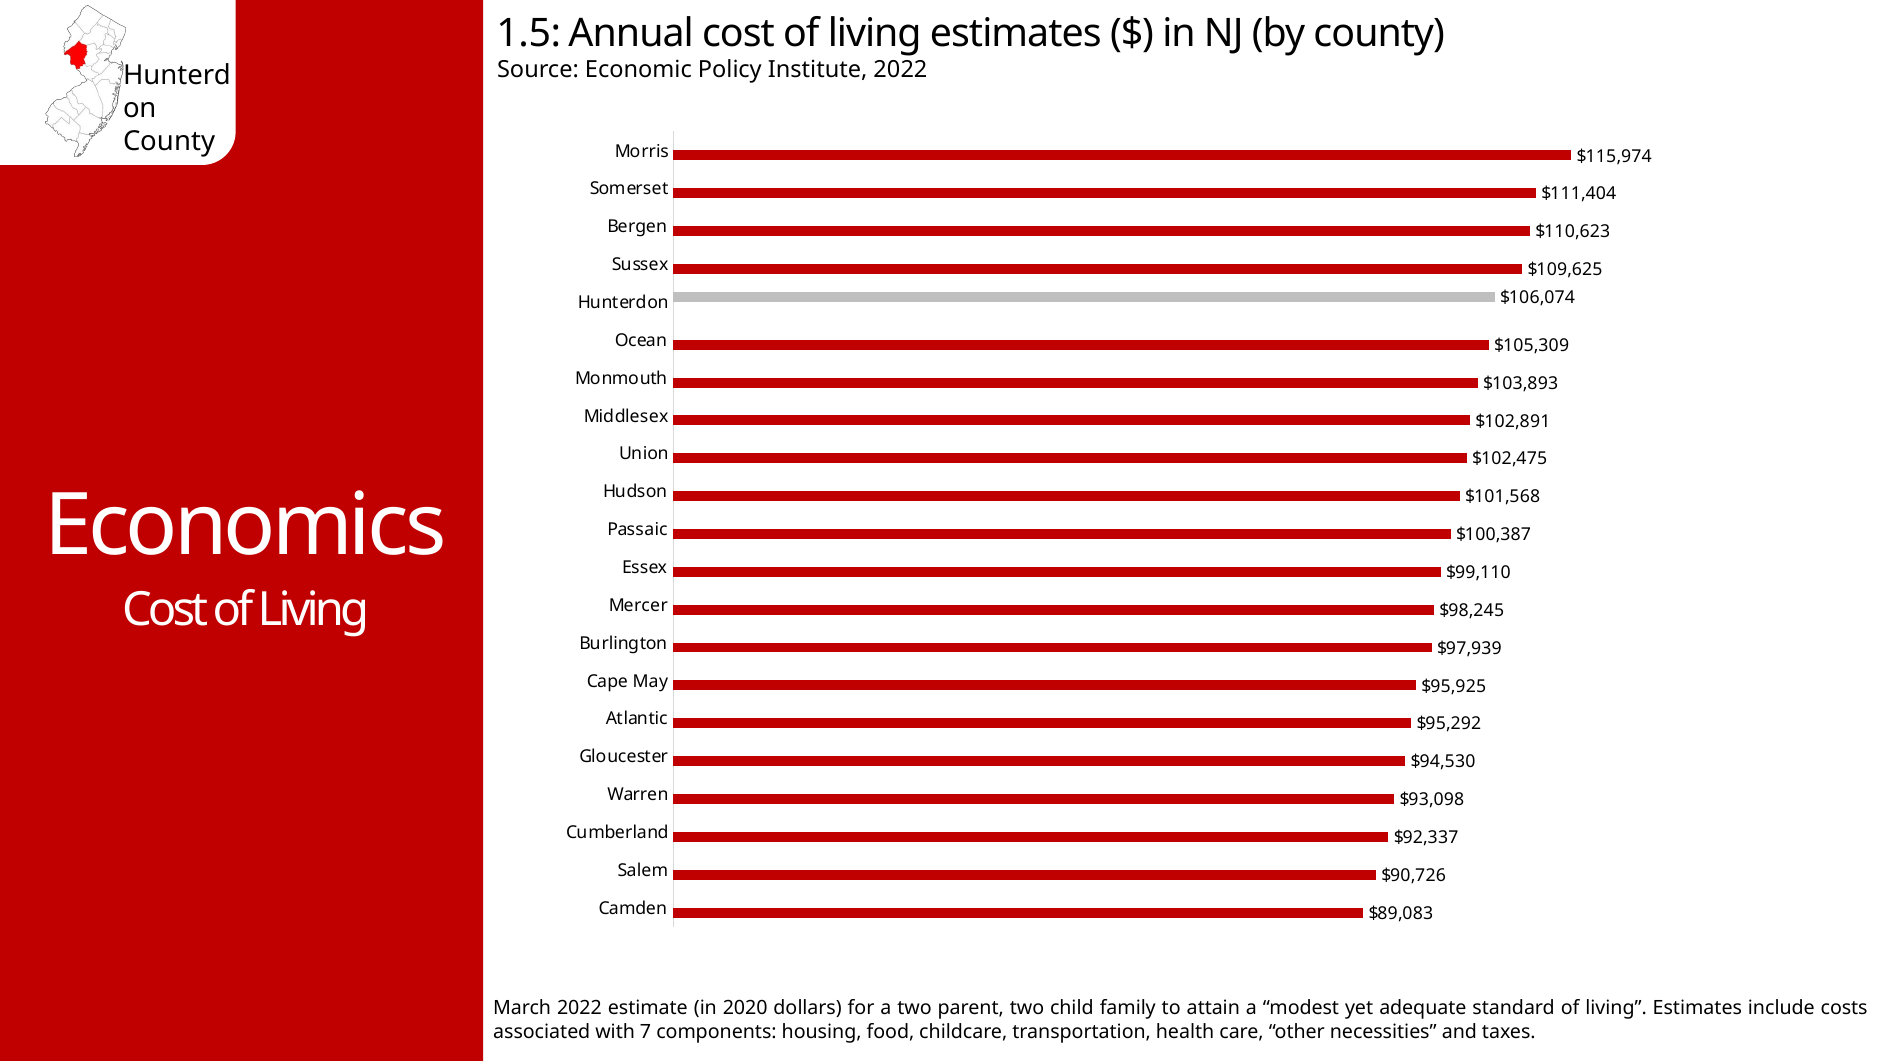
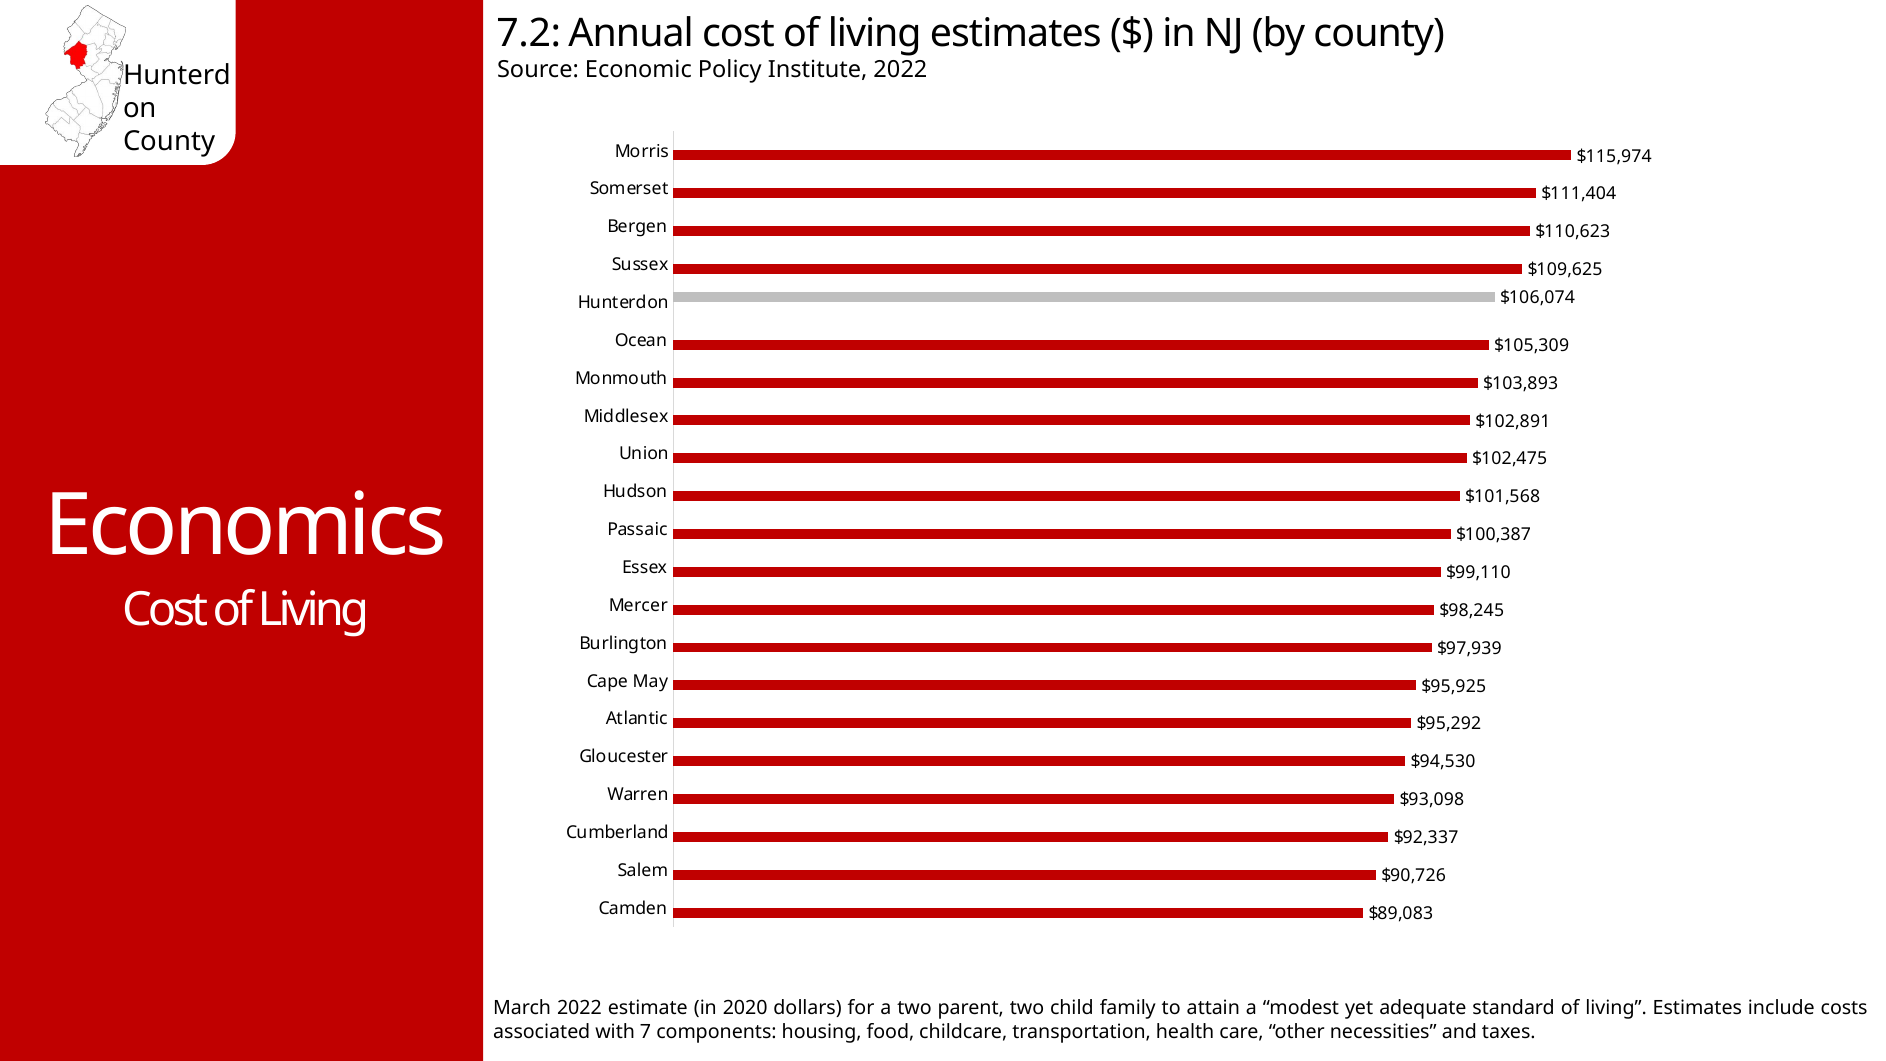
1.5: 1.5 -> 7.2
